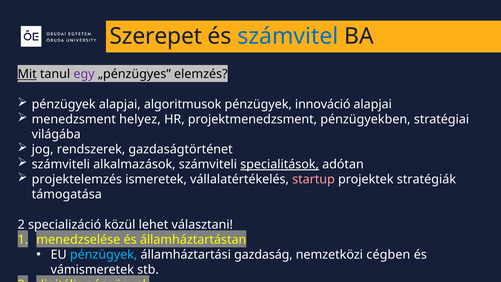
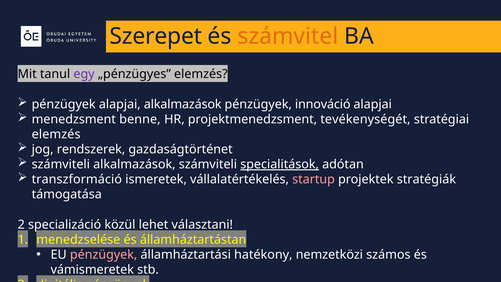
számvitel colour: blue -> orange
Mit underline: present -> none
alapjai algoritmusok: algoritmusok -> alkalmazások
helyez: helyez -> benne
projektmenedzsment pénzügyekben: pénzügyekben -> tevékenységét
világába at (56, 134): világába -> elemzés
projektelemzés at (77, 179): projektelemzés -> transzformáció
pénzügyek at (104, 254) colour: light blue -> pink
gazdaság: gazdaság -> hatékony
cégben: cégben -> számos
